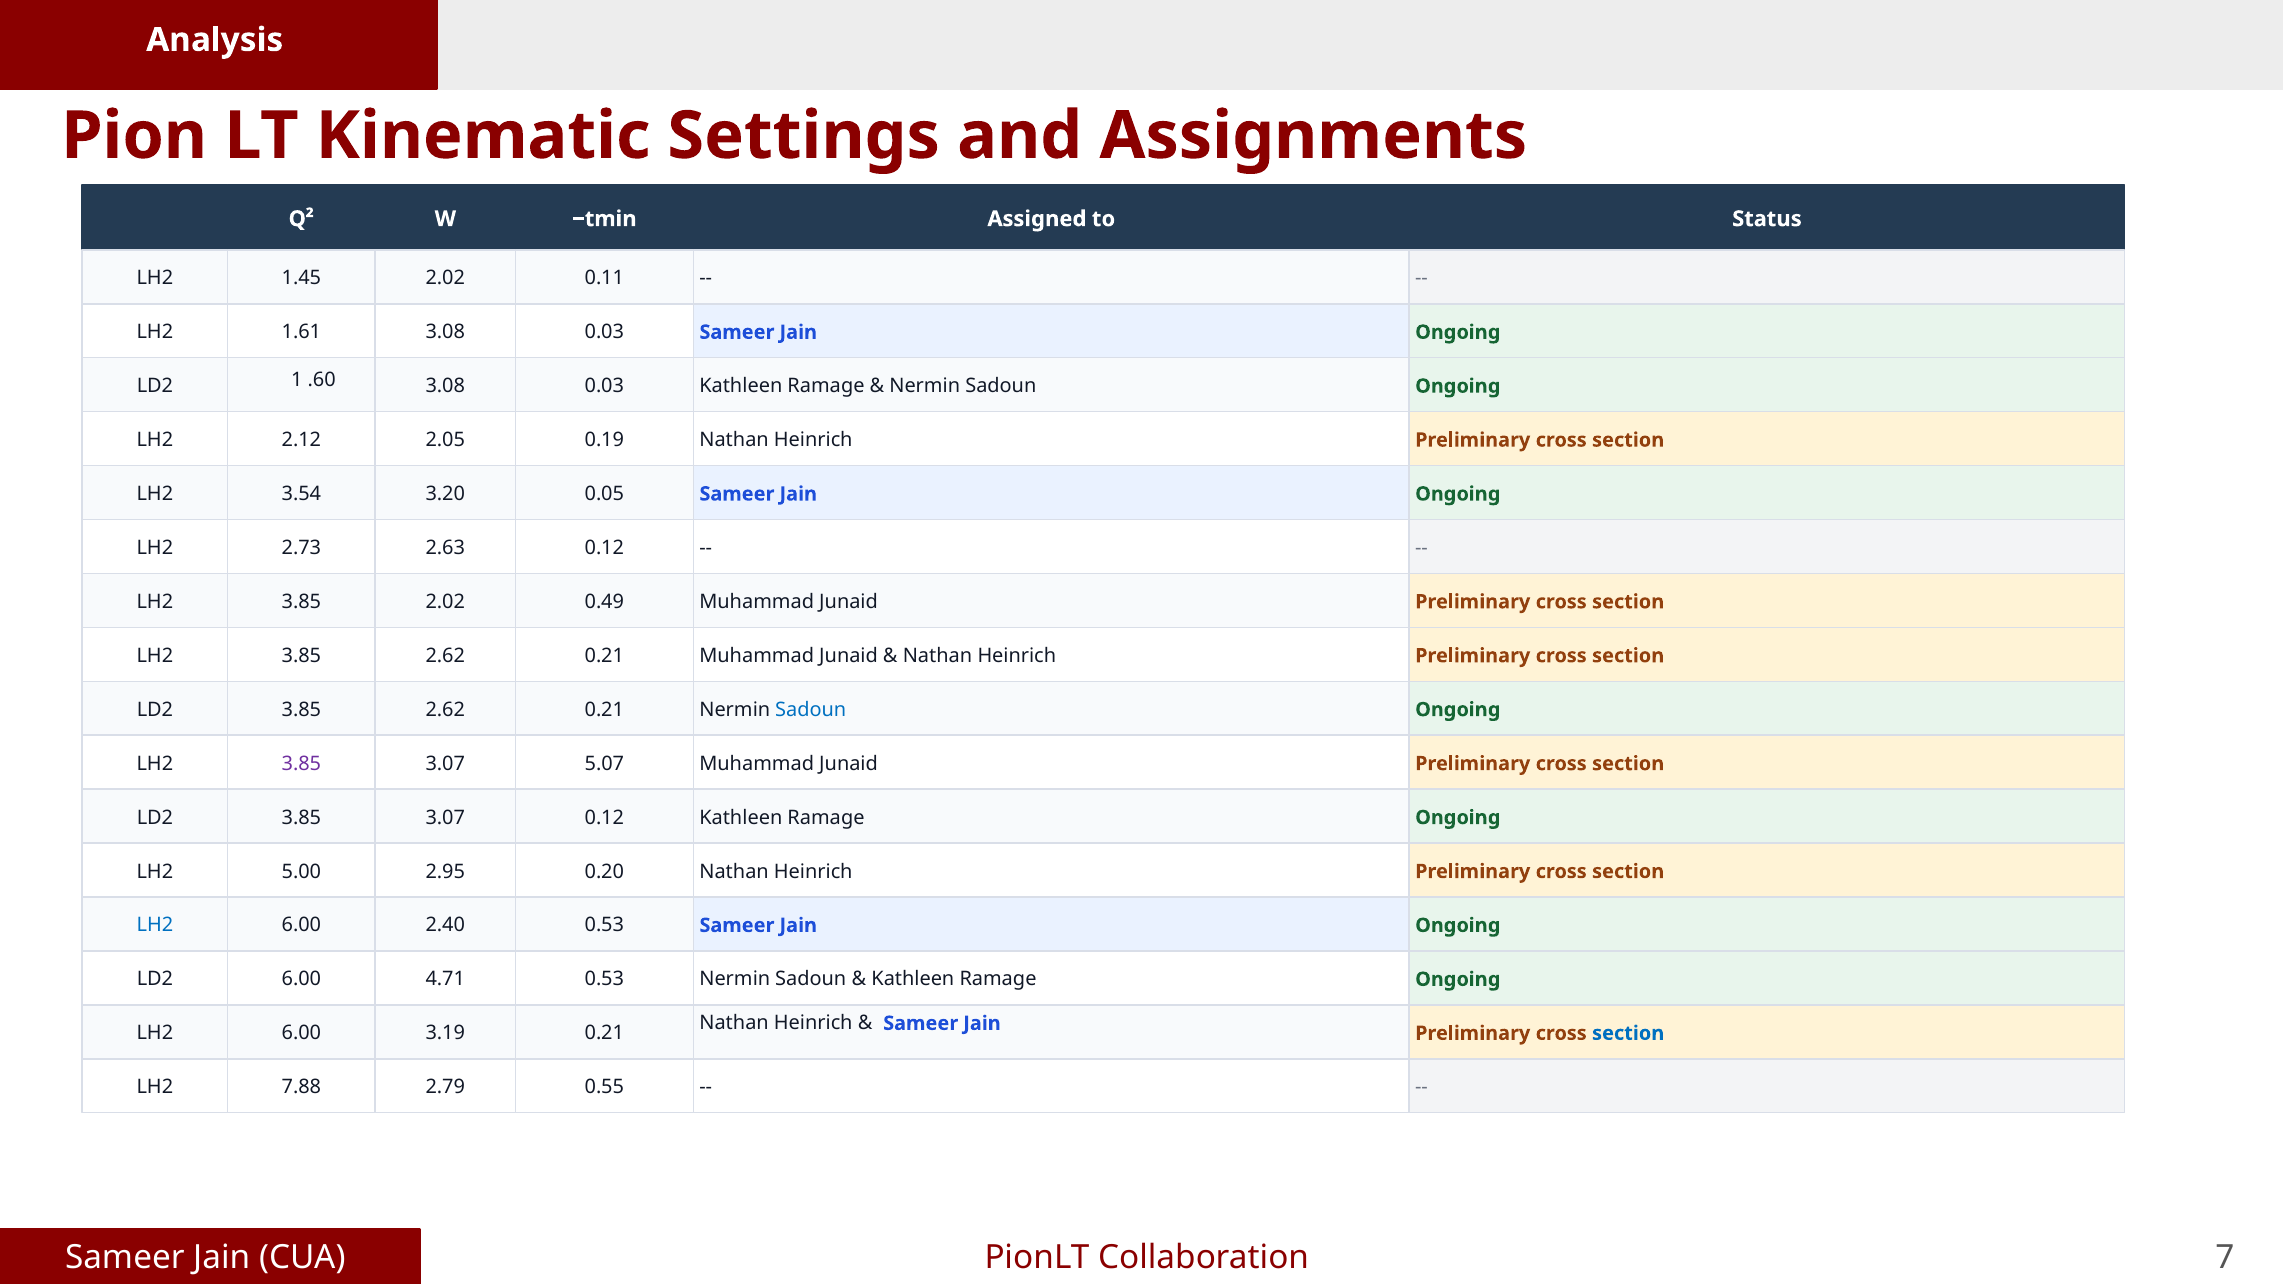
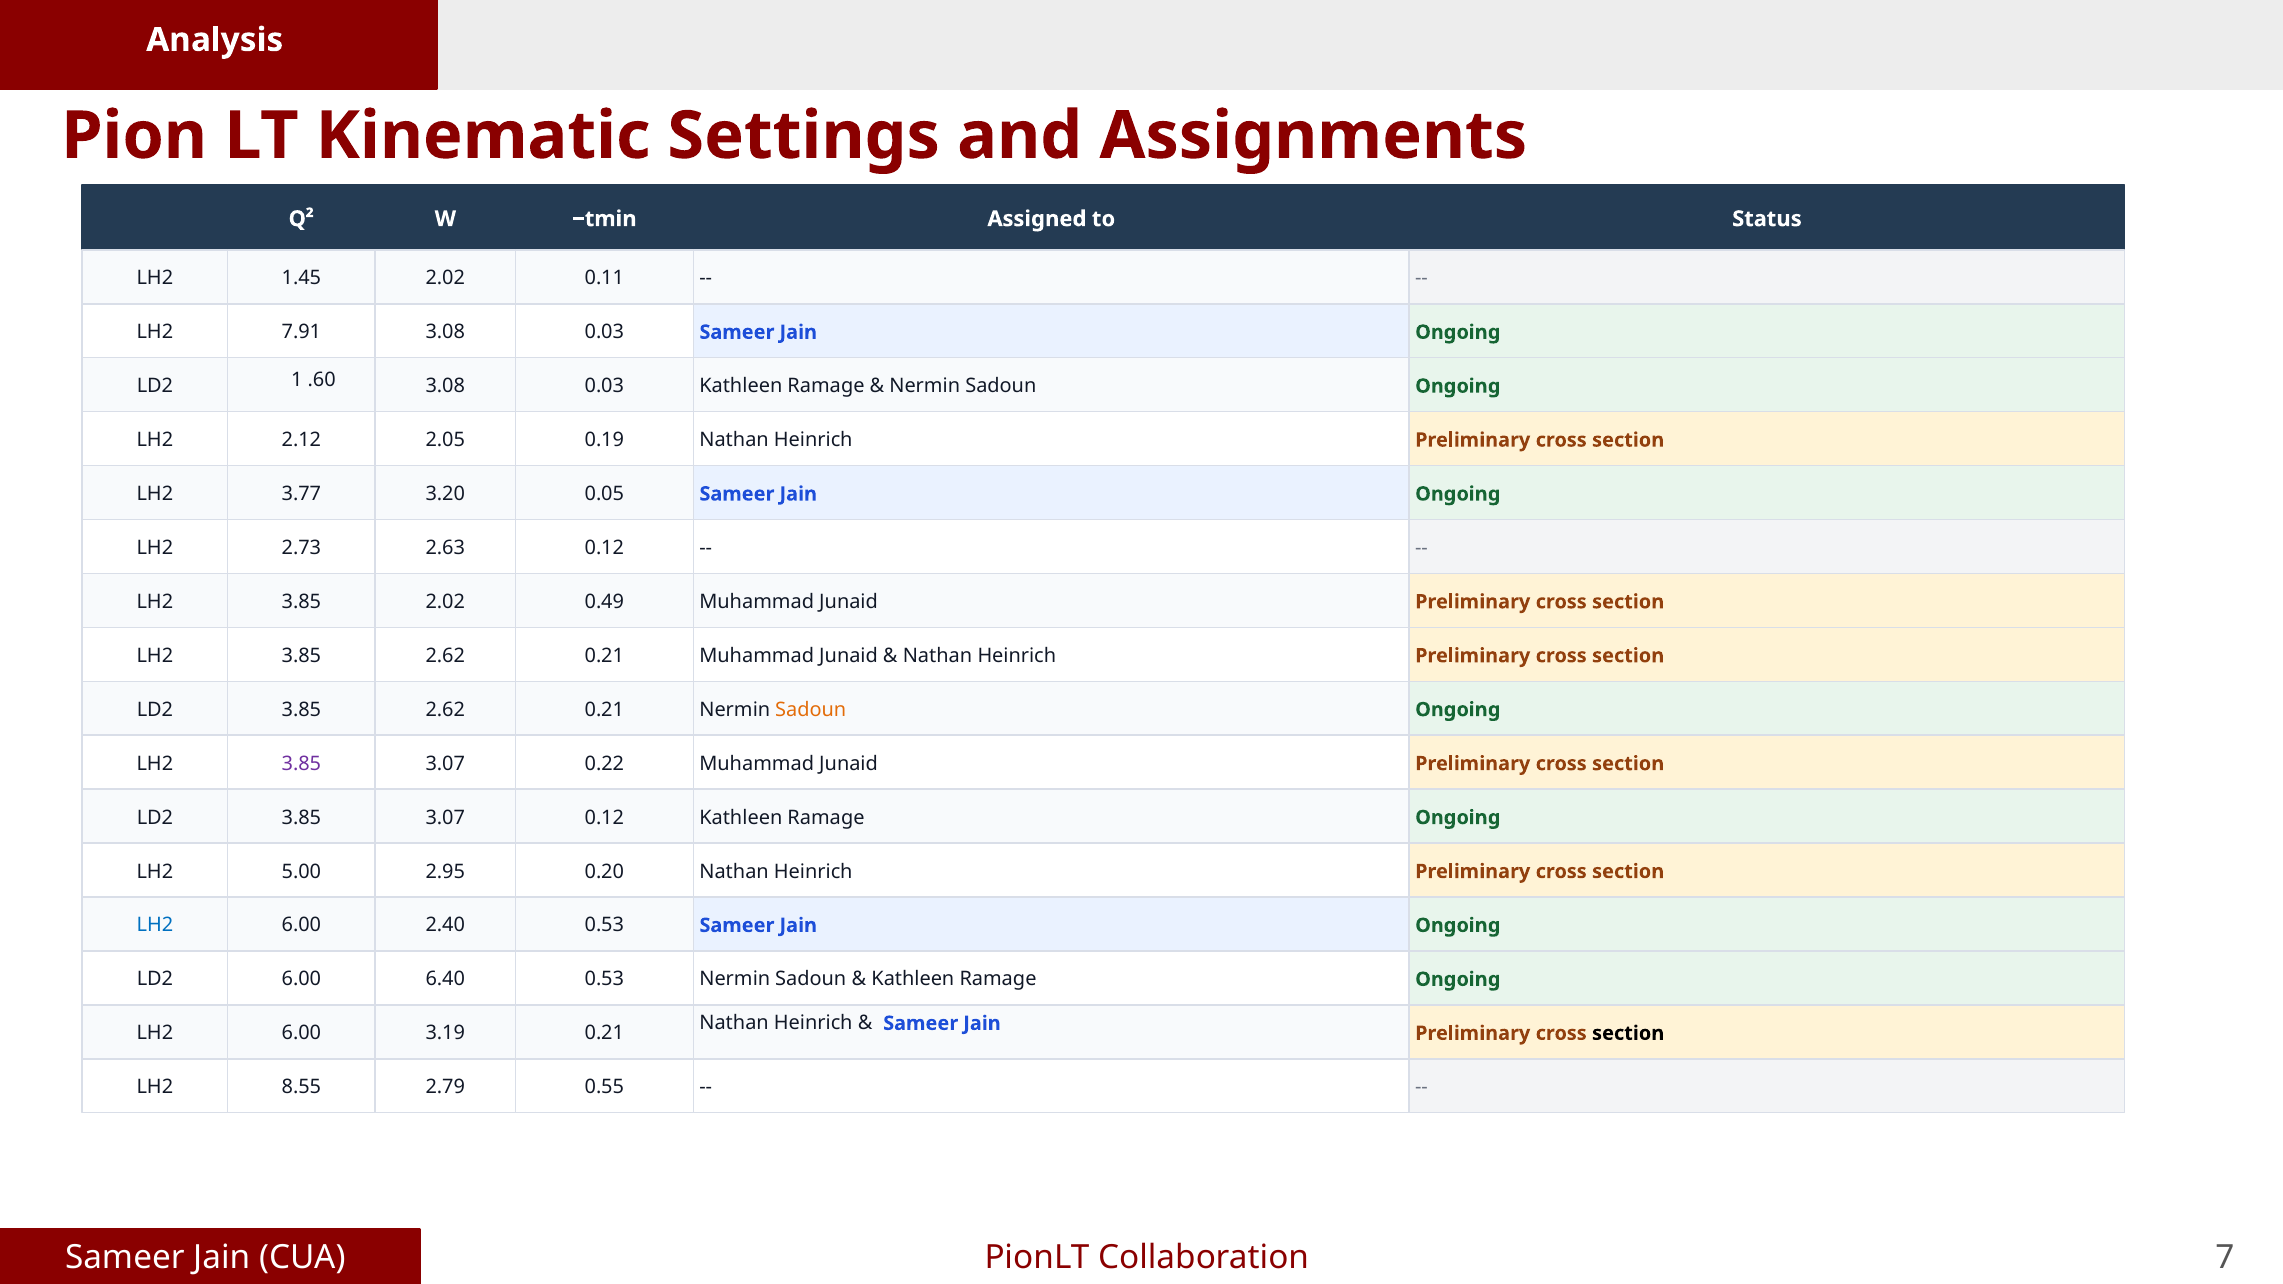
1.61: 1.61 -> 7.91
3.54: 3.54 -> 3.77
Sadoun at (811, 710) colour: blue -> orange
5.07: 5.07 -> 0.22
4.71: 4.71 -> 6.40
section at (1628, 1033) colour: blue -> black
7.88: 7.88 -> 8.55
